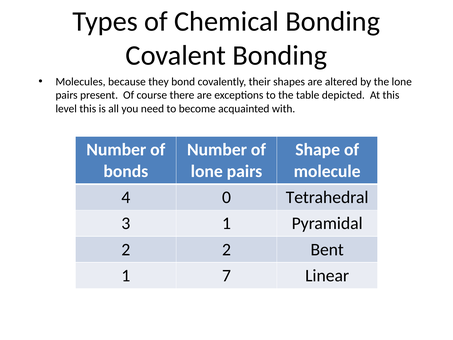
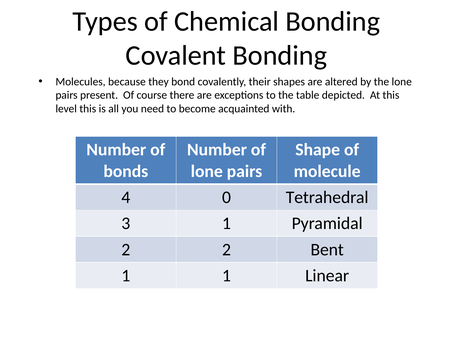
1 7: 7 -> 1
